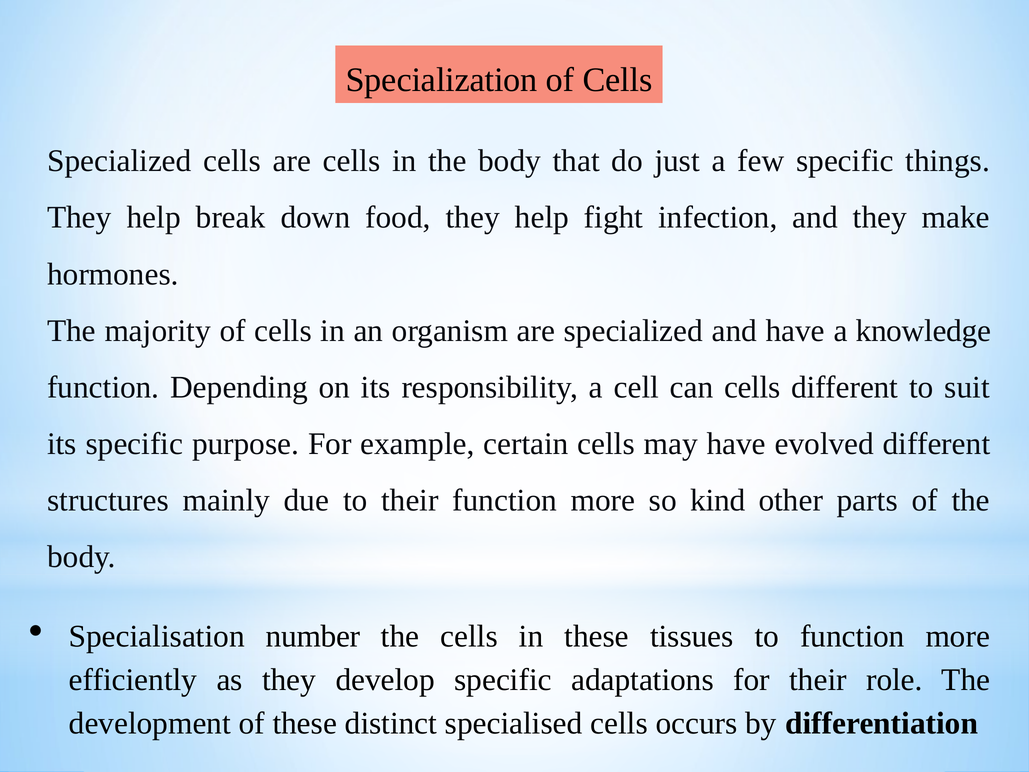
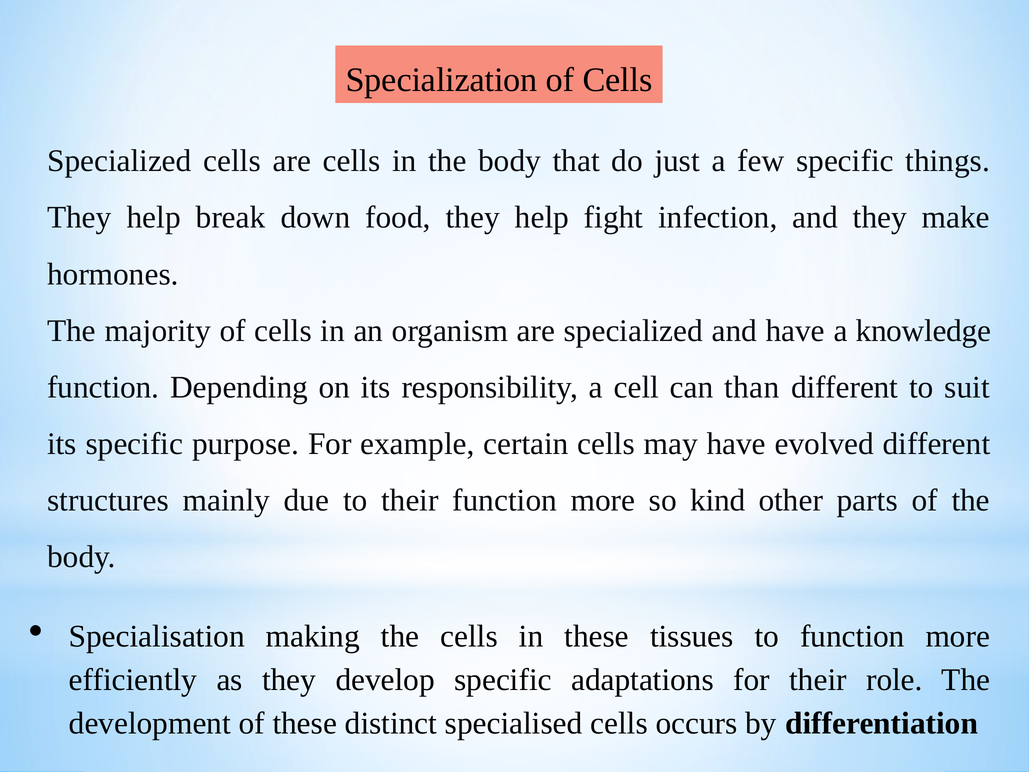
can cells: cells -> than
number: number -> making
